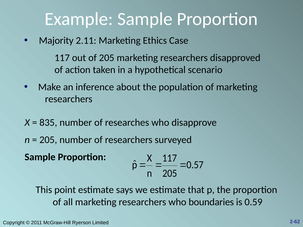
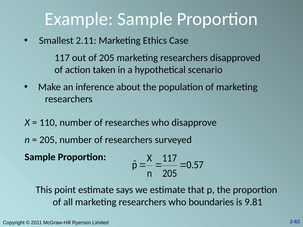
Majority: Majority -> Smallest
835: 835 -> 110
0.59: 0.59 -> 9.81
